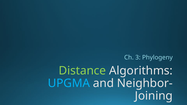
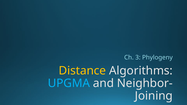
Distance colour: light green -> yellow
